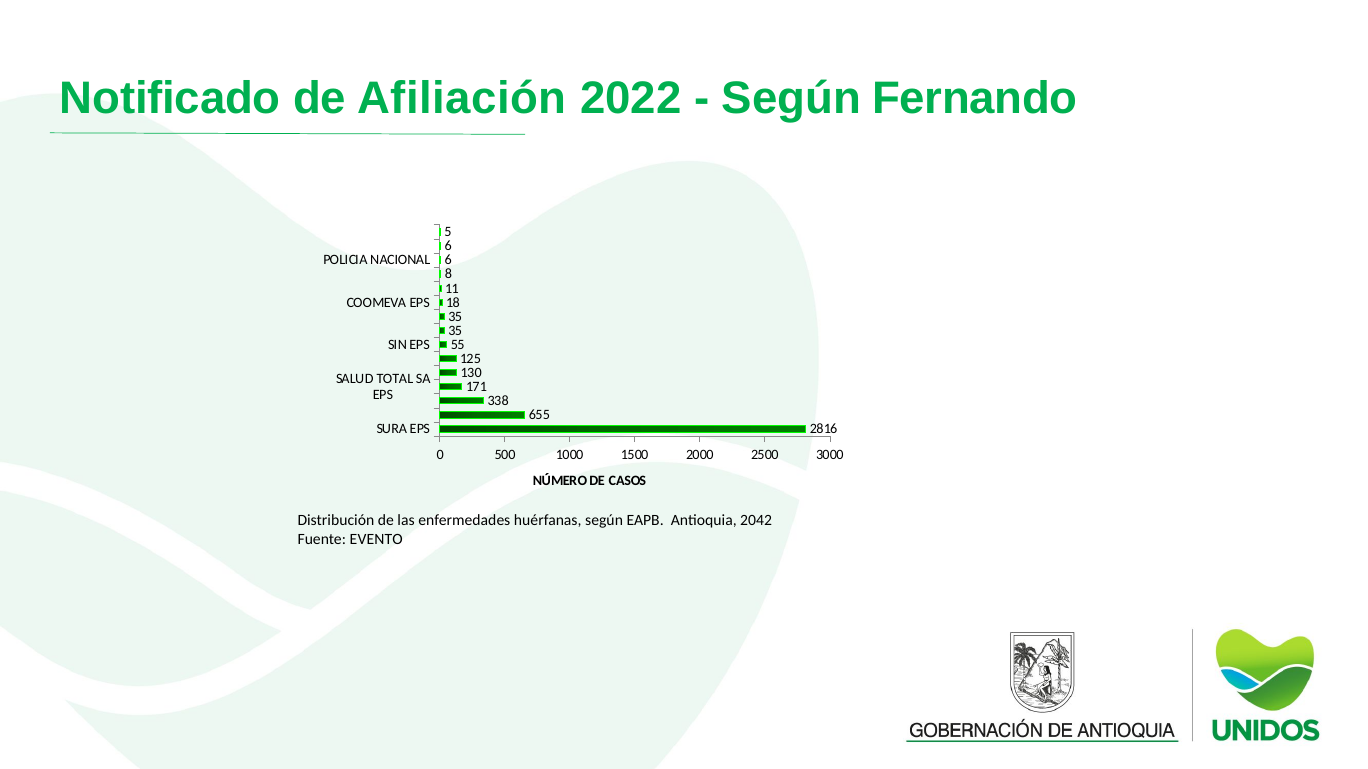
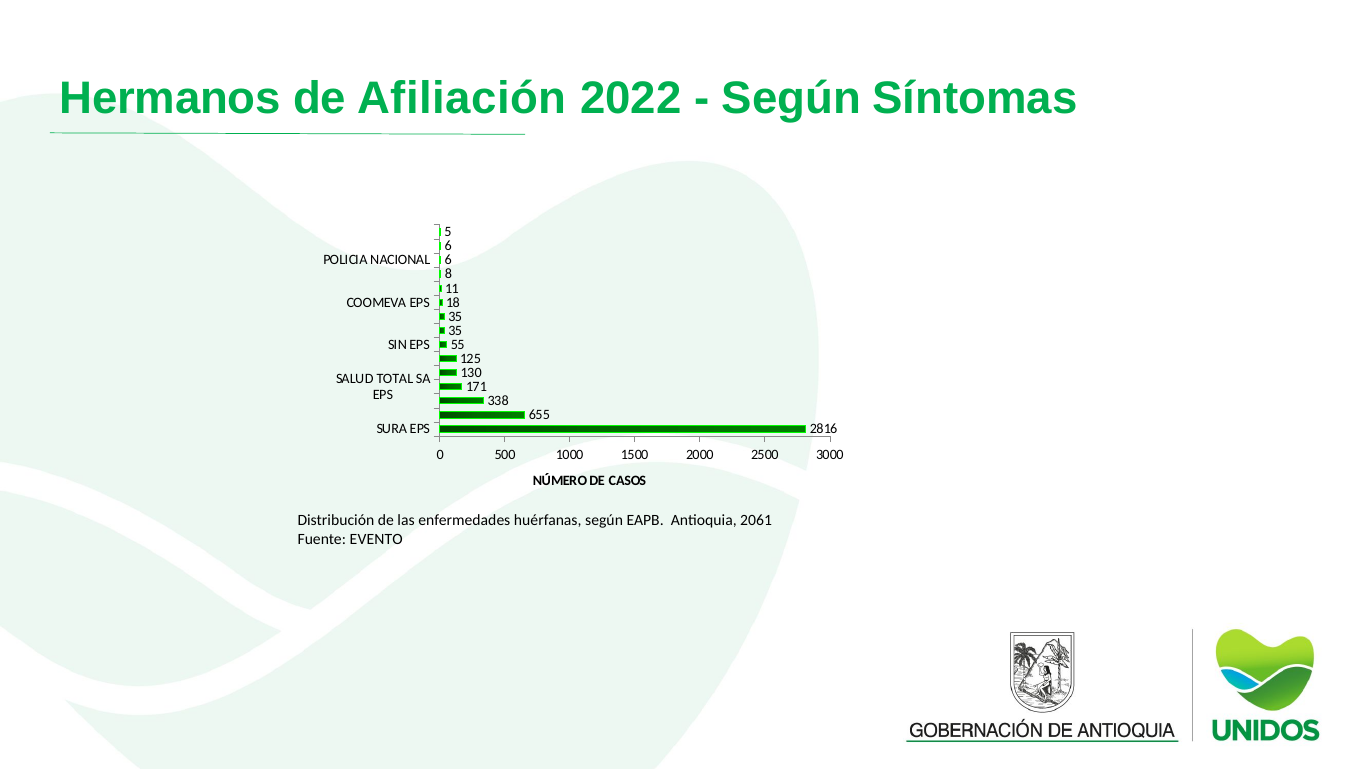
Notificado: Notificado -> Hermanos
Fernando: Fernando -> Síntomas
2042: 2042 -> 2061
